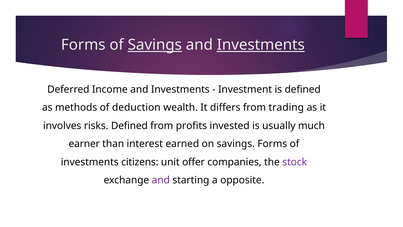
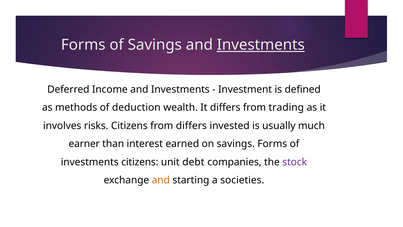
Savings at (155, 45) underline: present -> none
risks Defined: Defined -> Citizens
from profits: profits -> differs
offer: offer -> debt
and at (161, 180) colour: purple -> orange
opposite: opposite -> societies
